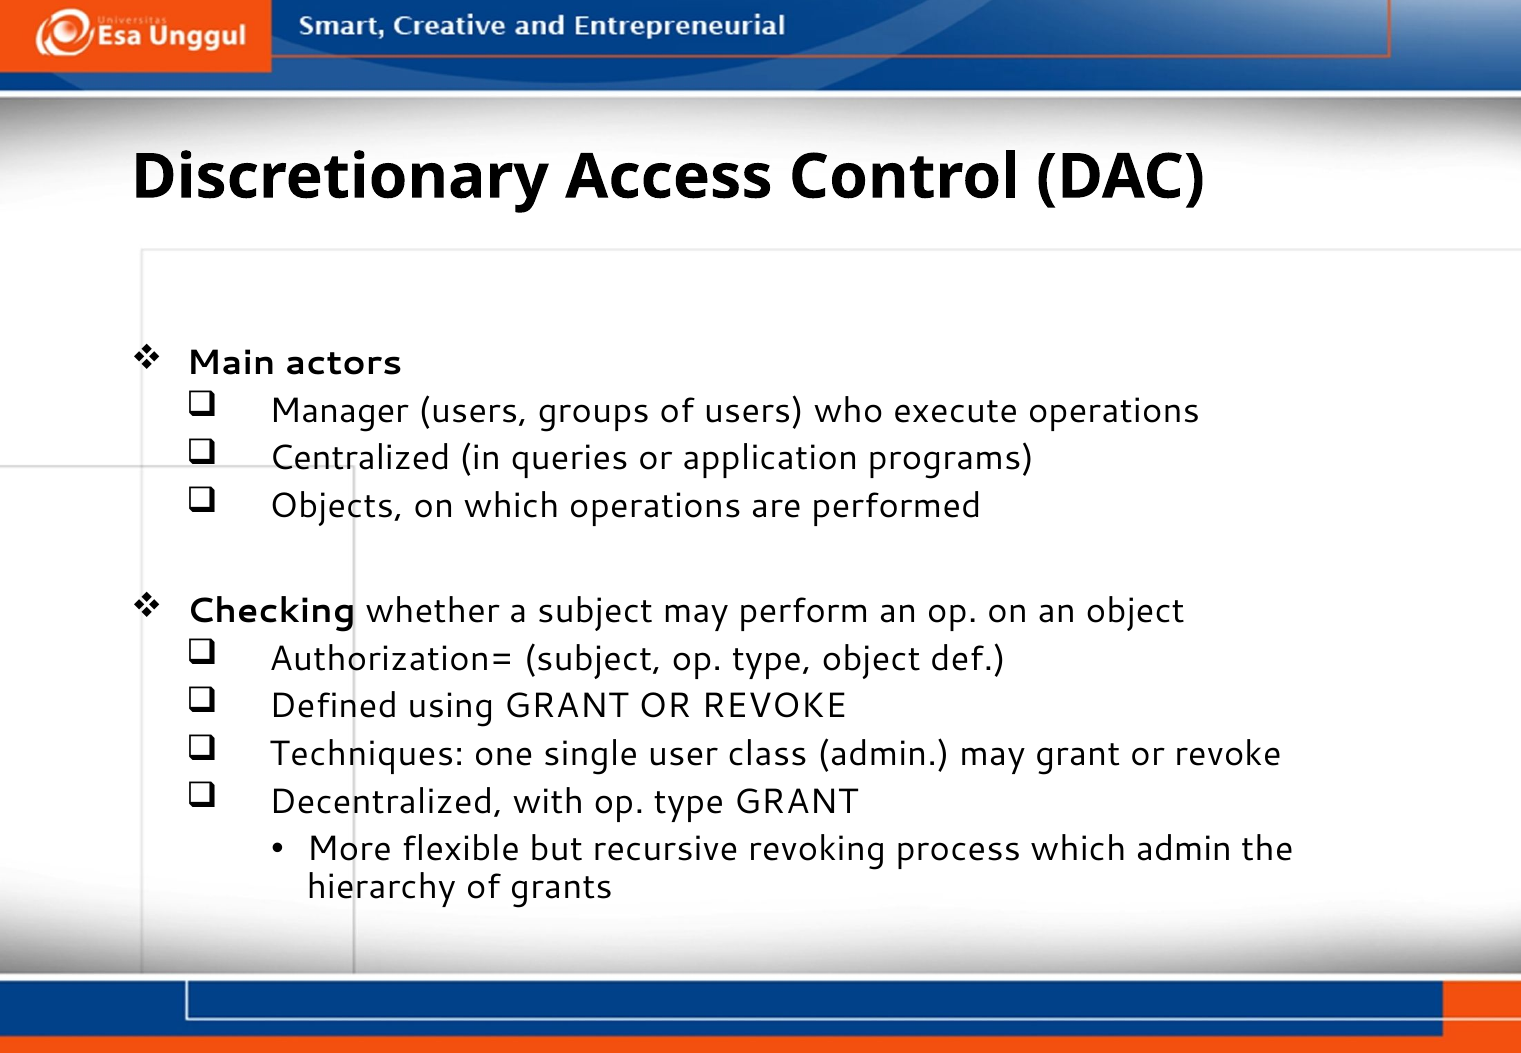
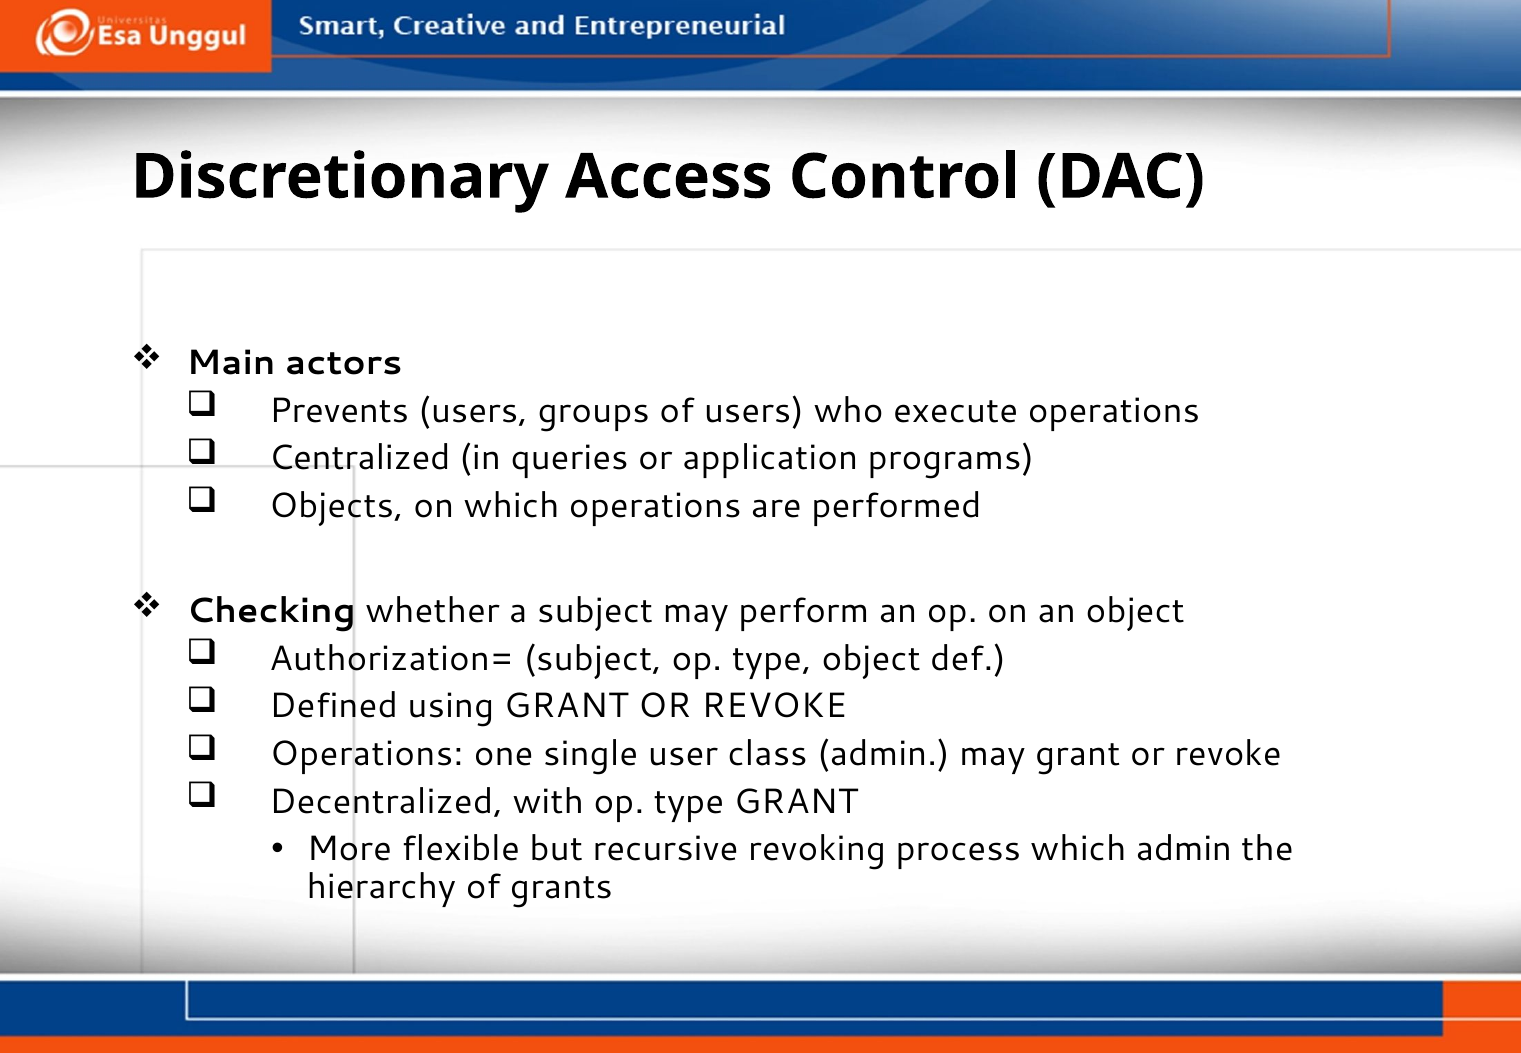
Manager: Manager -> Prevents
Techniques at (367, 754): Techniques -> Operations
